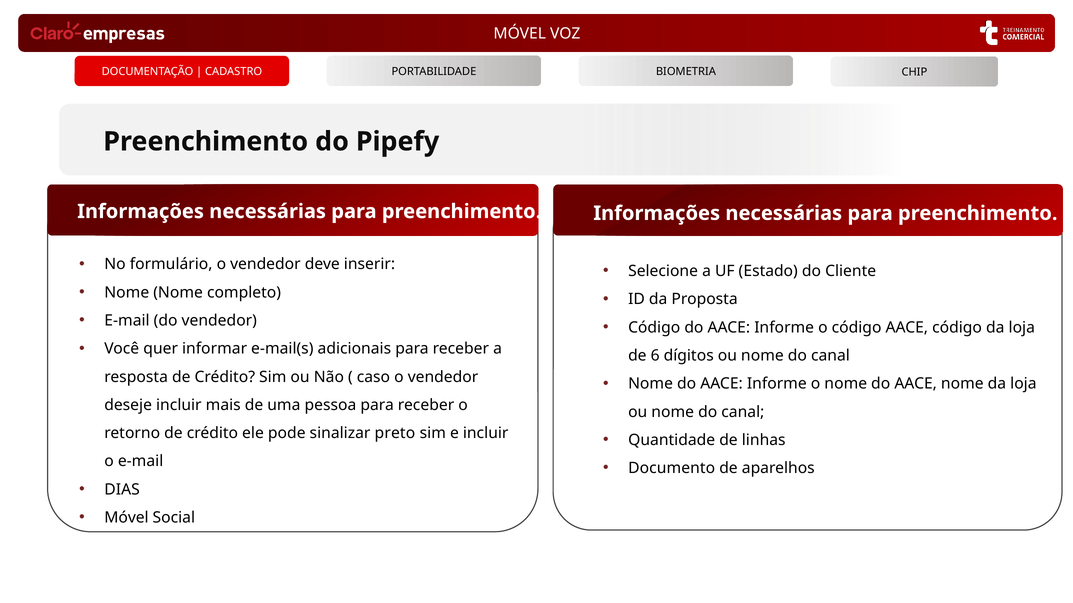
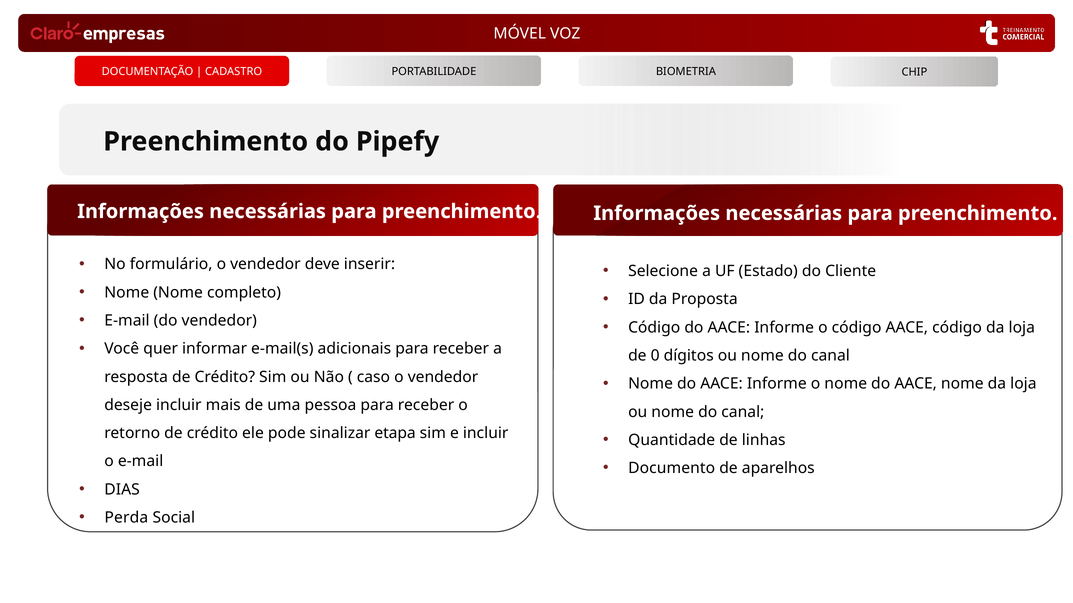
6: 6 -> 0
preto: preto -> etapa
Móvel at (126, 518): Móvel -> Perda
